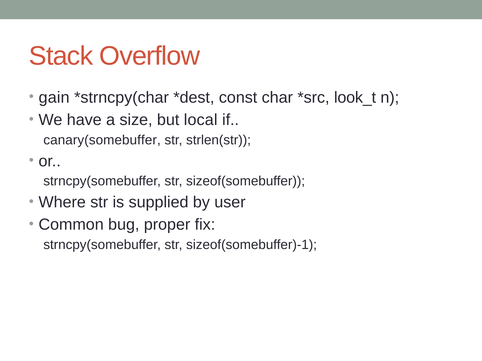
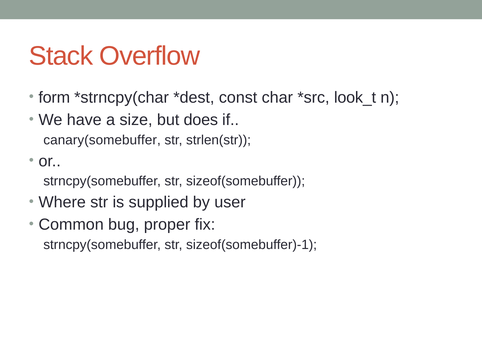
gain: gain -> form
local: local -> does
